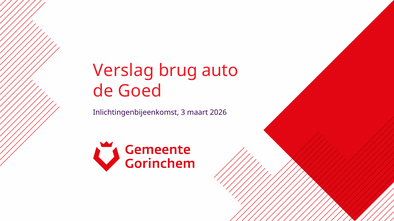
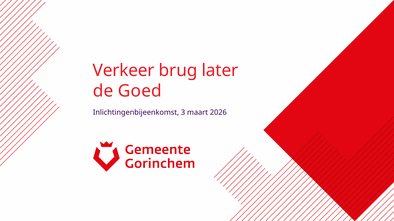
Verslag: Verslag -> Verkeer
auto: auto -> later
